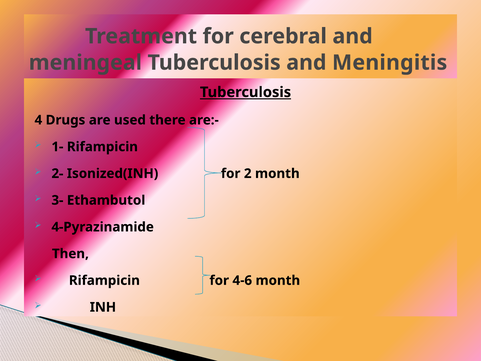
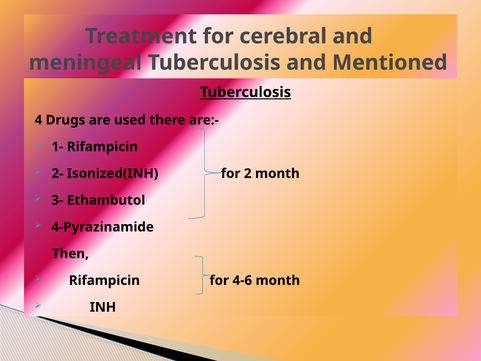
Meningitis: Meningitis -> Mentioned
